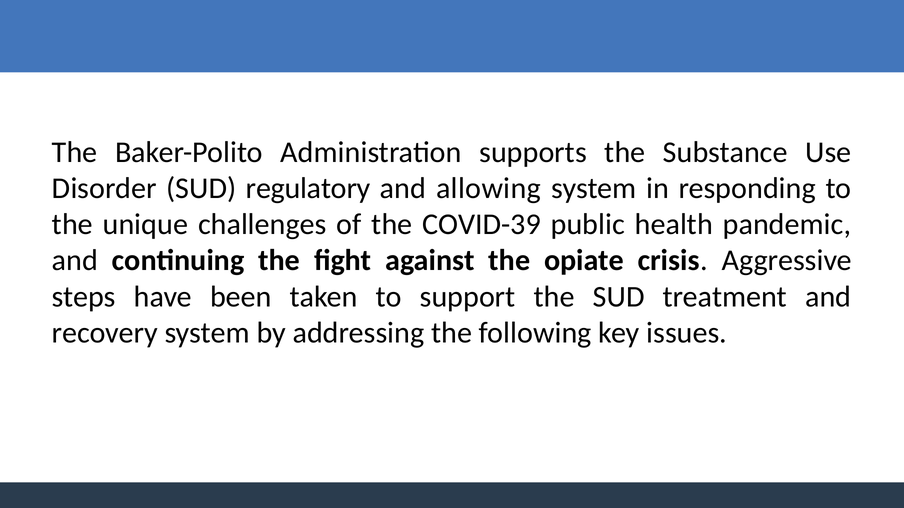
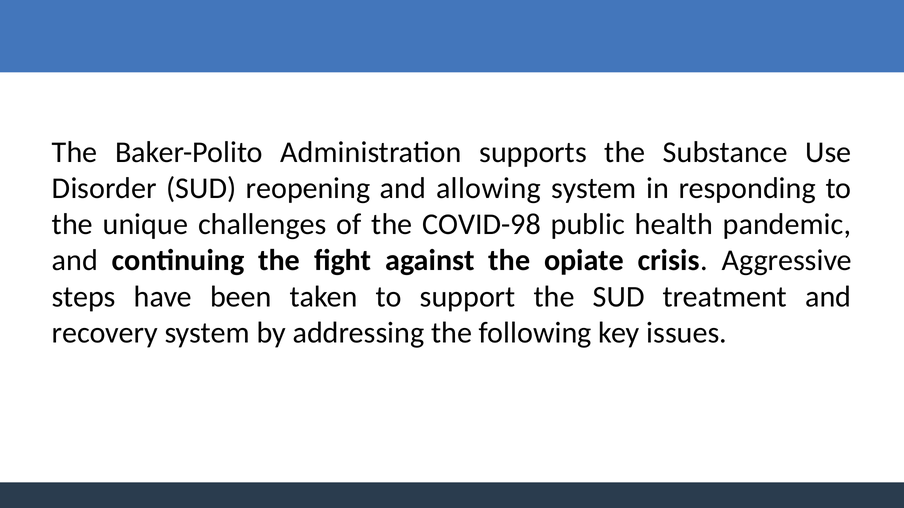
regulatory: regulatory -> reopening
COVID-39: COVID-39 -> COVID-98
